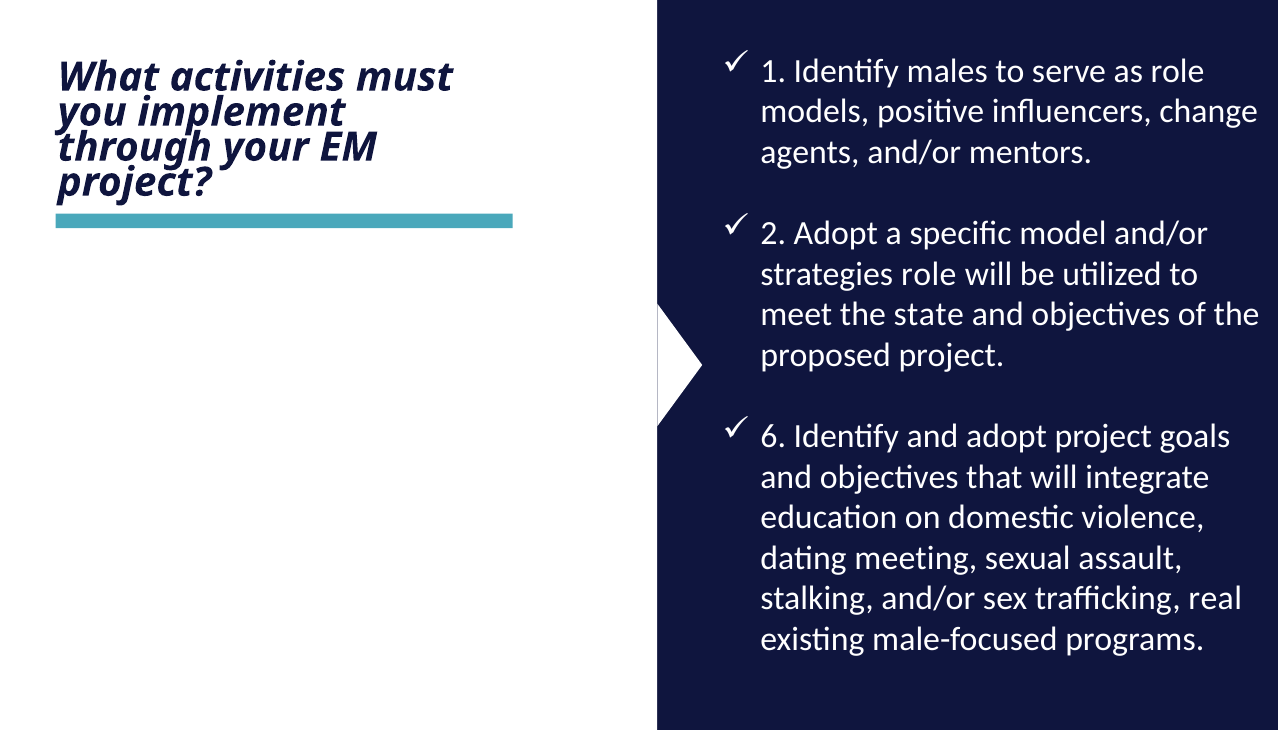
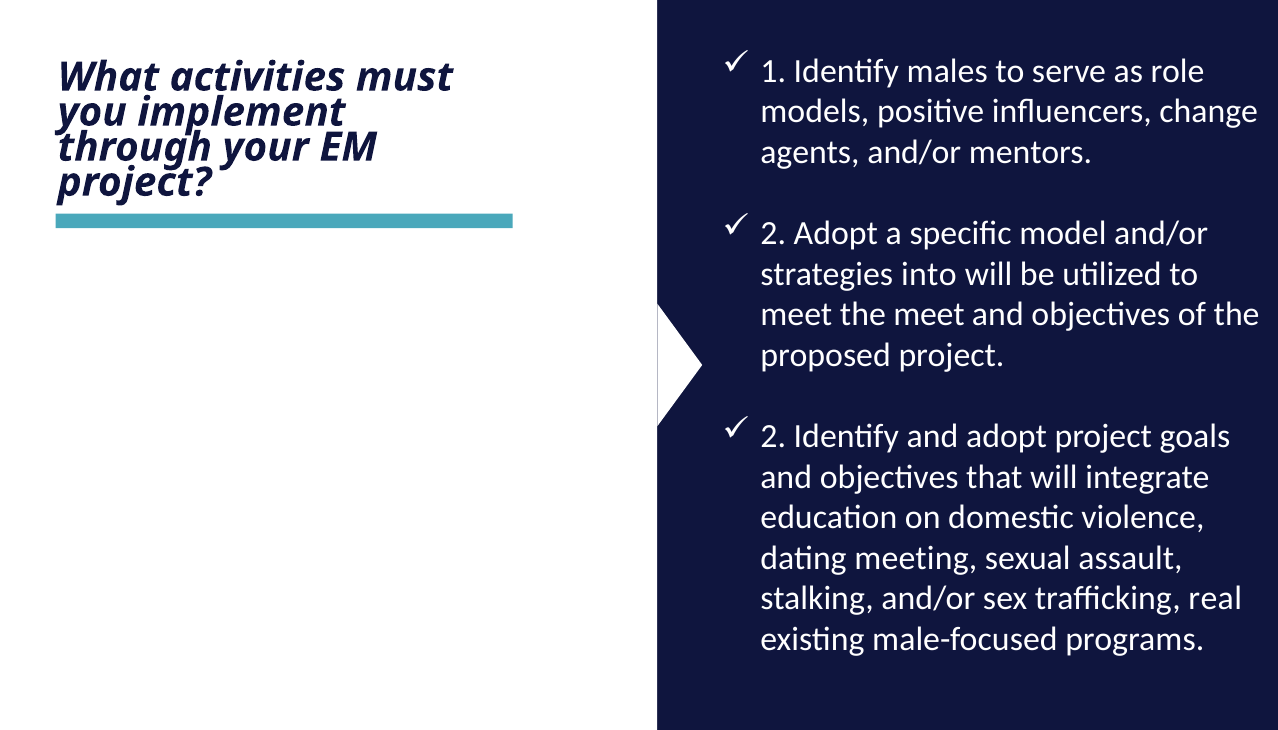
strategies role: role -> into
the state: state -> meet
6 at (773, 436): 6 -> 2
